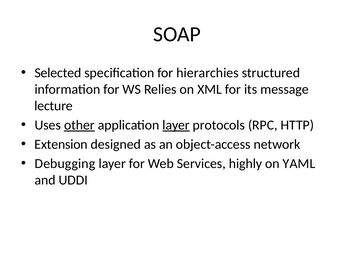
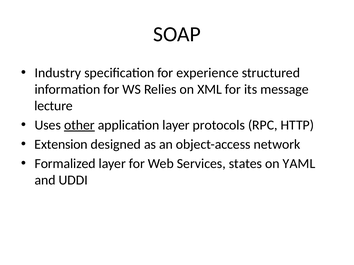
Selected: Selected -> Industry
hierarchies: hierarchies -> experience
layer at (176, 125) underline: present -> none
Debugging: Debugging -> Formalized
highly: highly -> states
